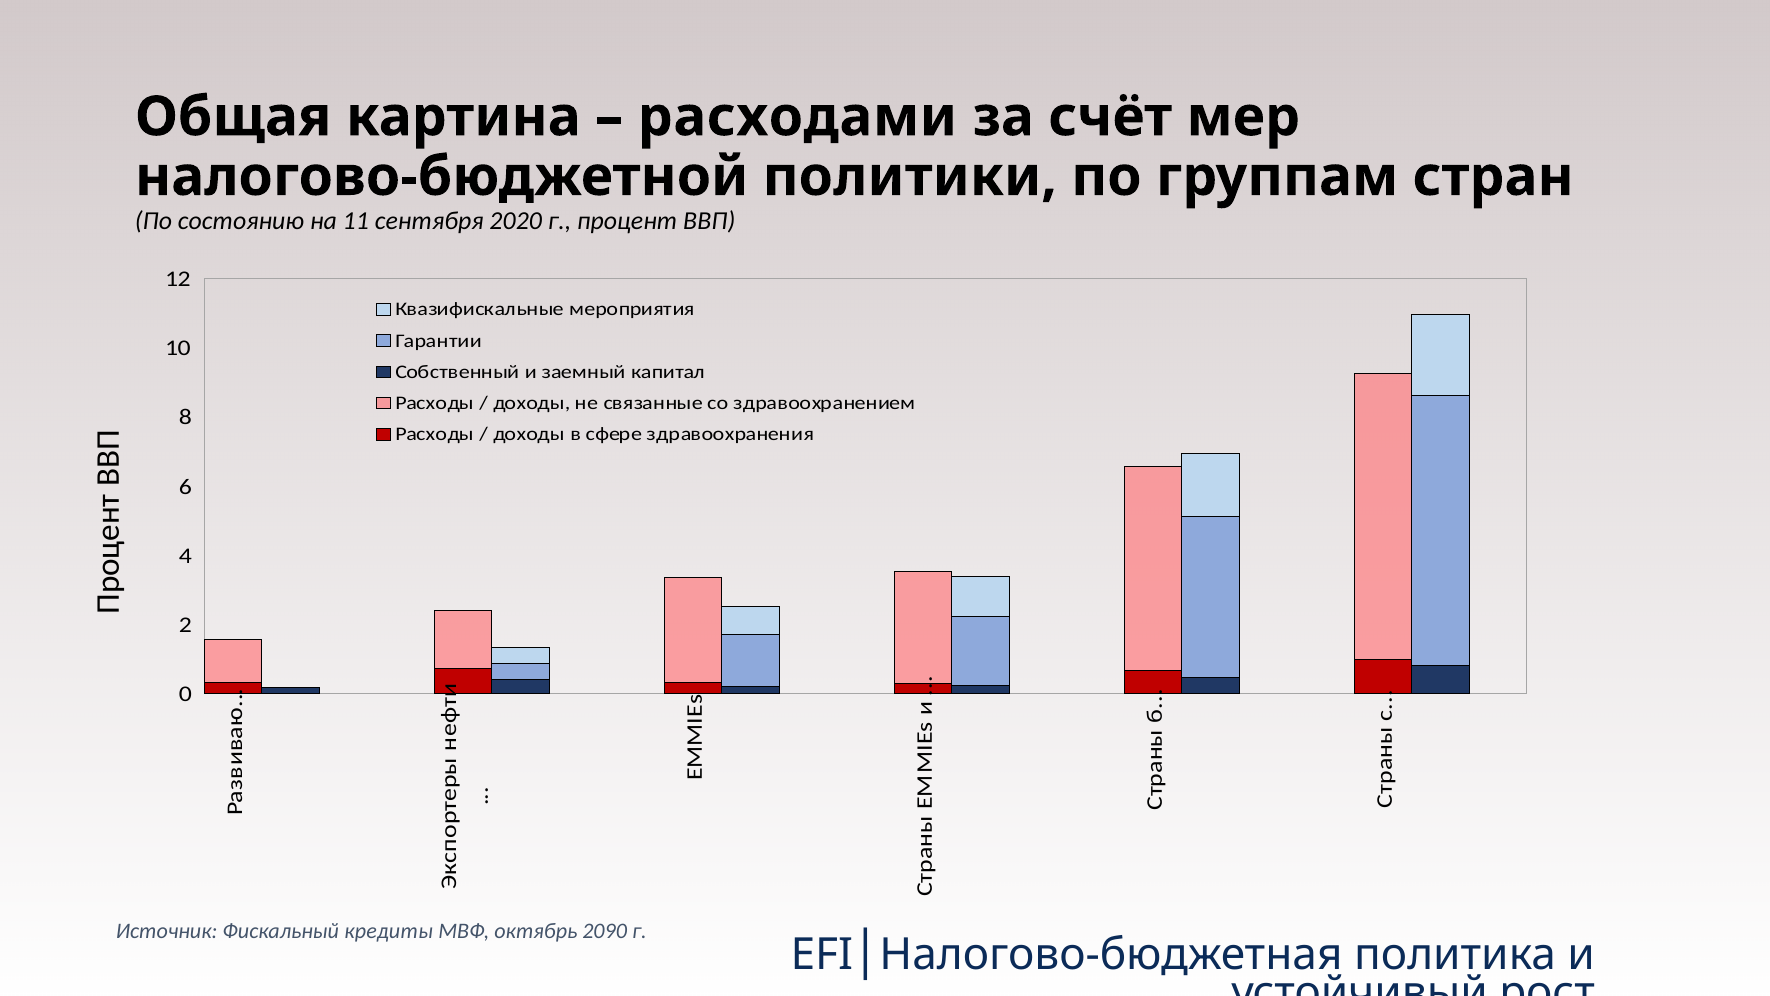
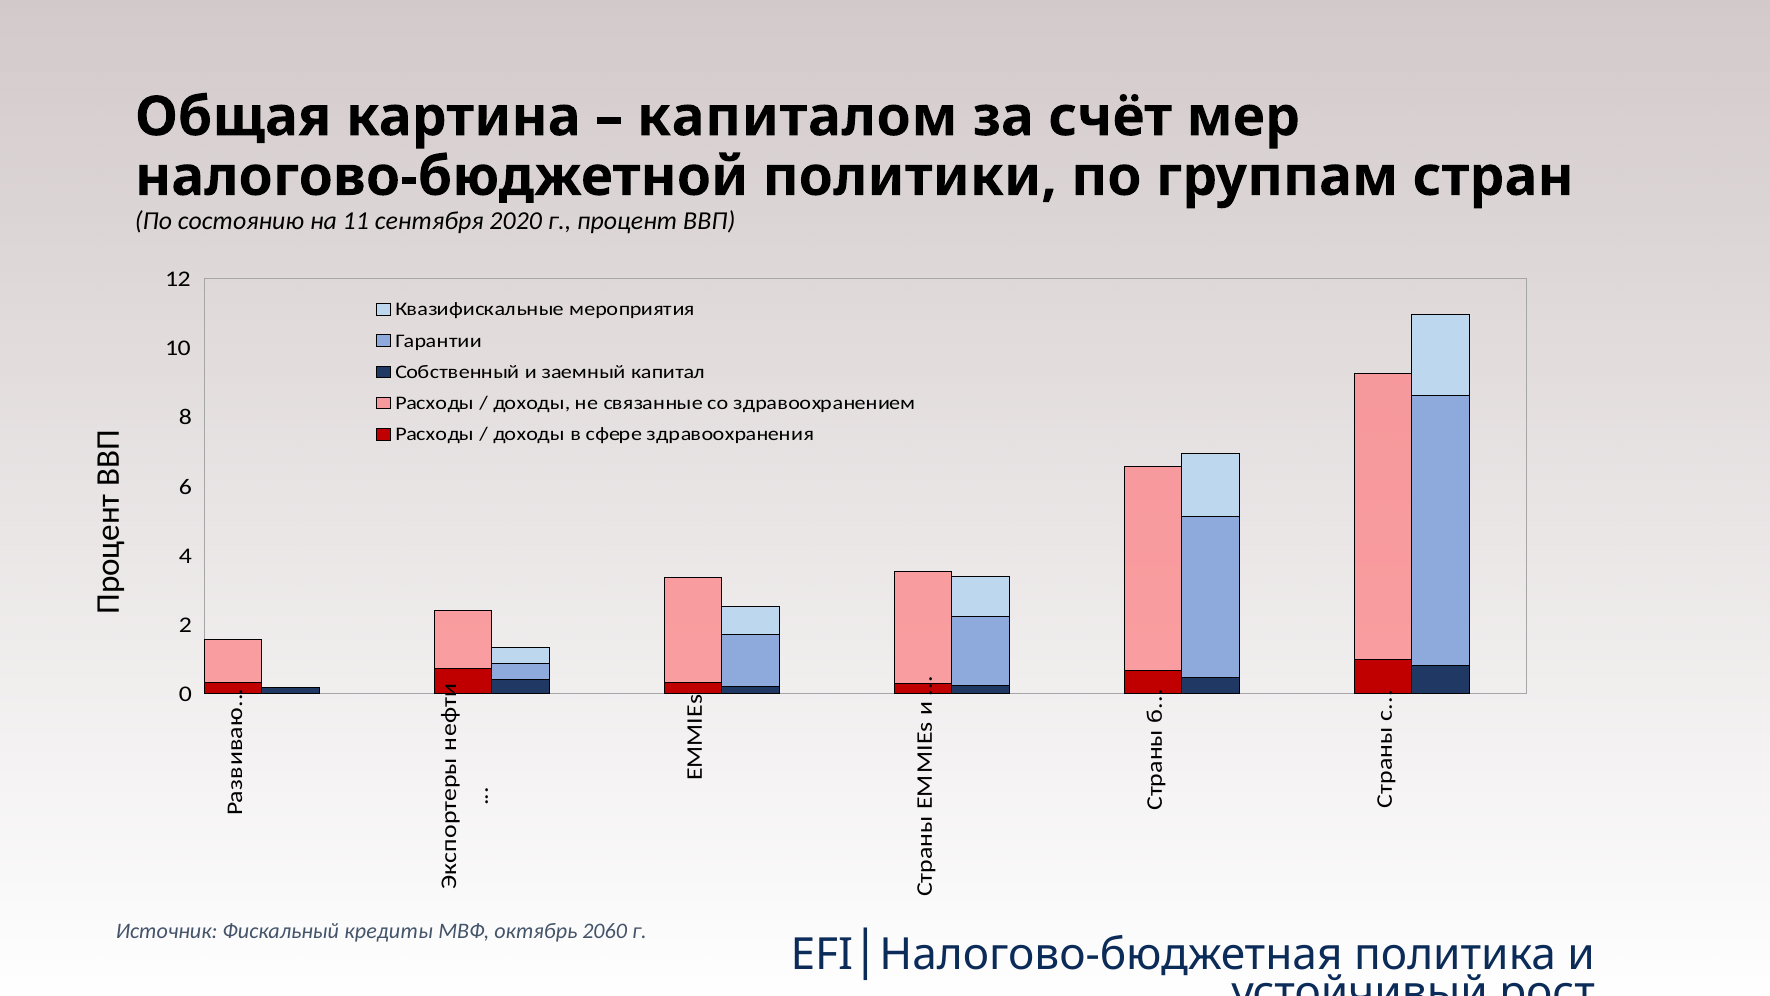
расходами: расходами -> капиталом
2090: 2090 -> 2060
